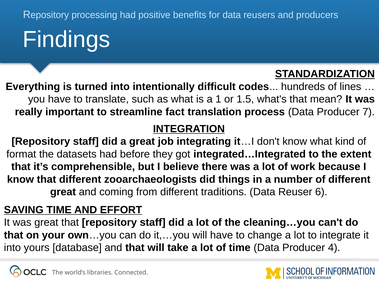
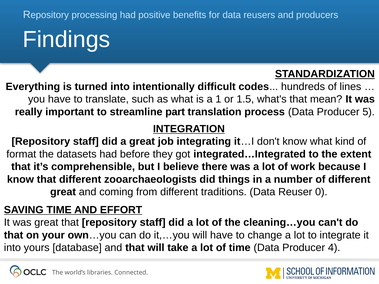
fact: fact -> part
7: 7 -> 5
6: 6 -> 0
